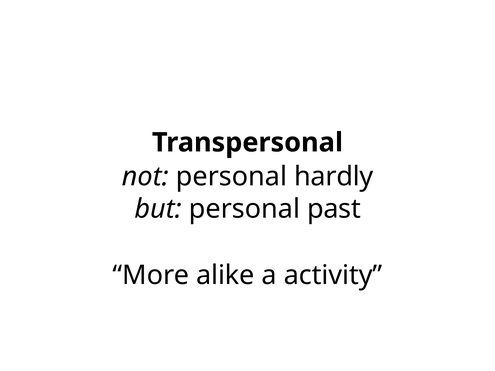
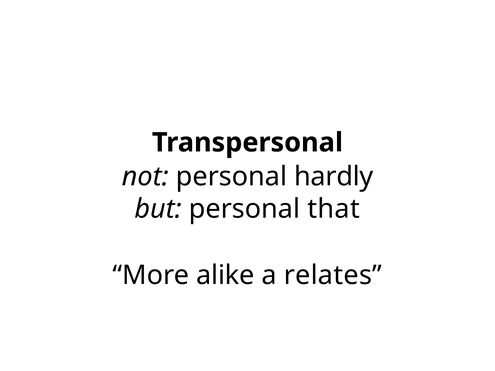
past: past -> that
activity: activity -> relates
